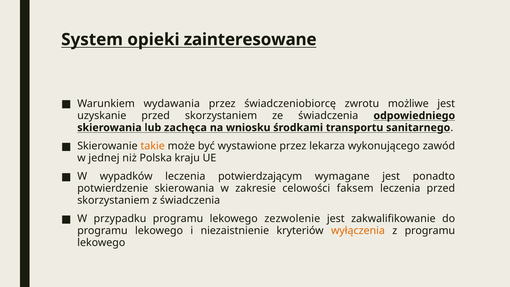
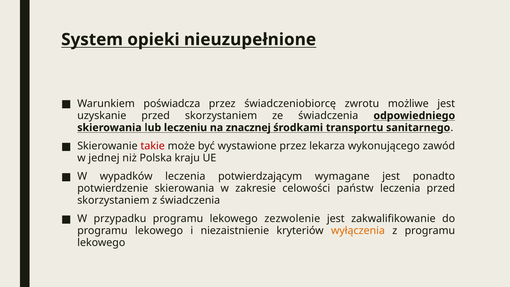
zainteresowane: zainteresowane -> nieuzupełnione
wydawania: wydawania -> poświadcza
zachęca: zachęca -> leczeniu
wniosku: wniosku -> znacznej
takie colour: orange -> red
faksem: faksem -> państw
